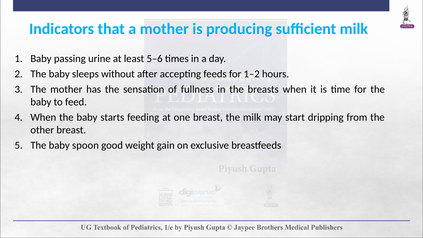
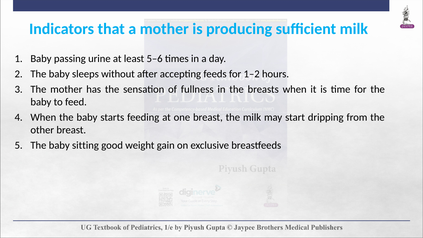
spoon: spoon -> sitting
